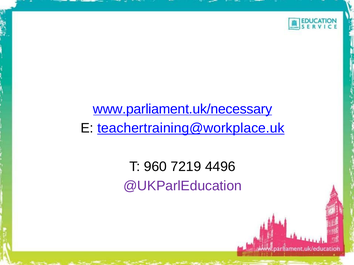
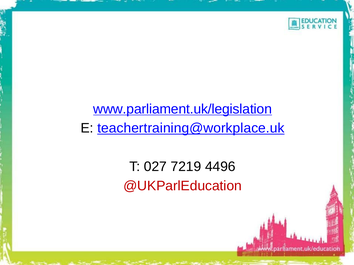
www.parliament.uk/necessary: www.parliament.uk/necessary -> www.parliament.uk/legislation
960: 960 -> 027
@UKParlEducation colour: purple -> red
